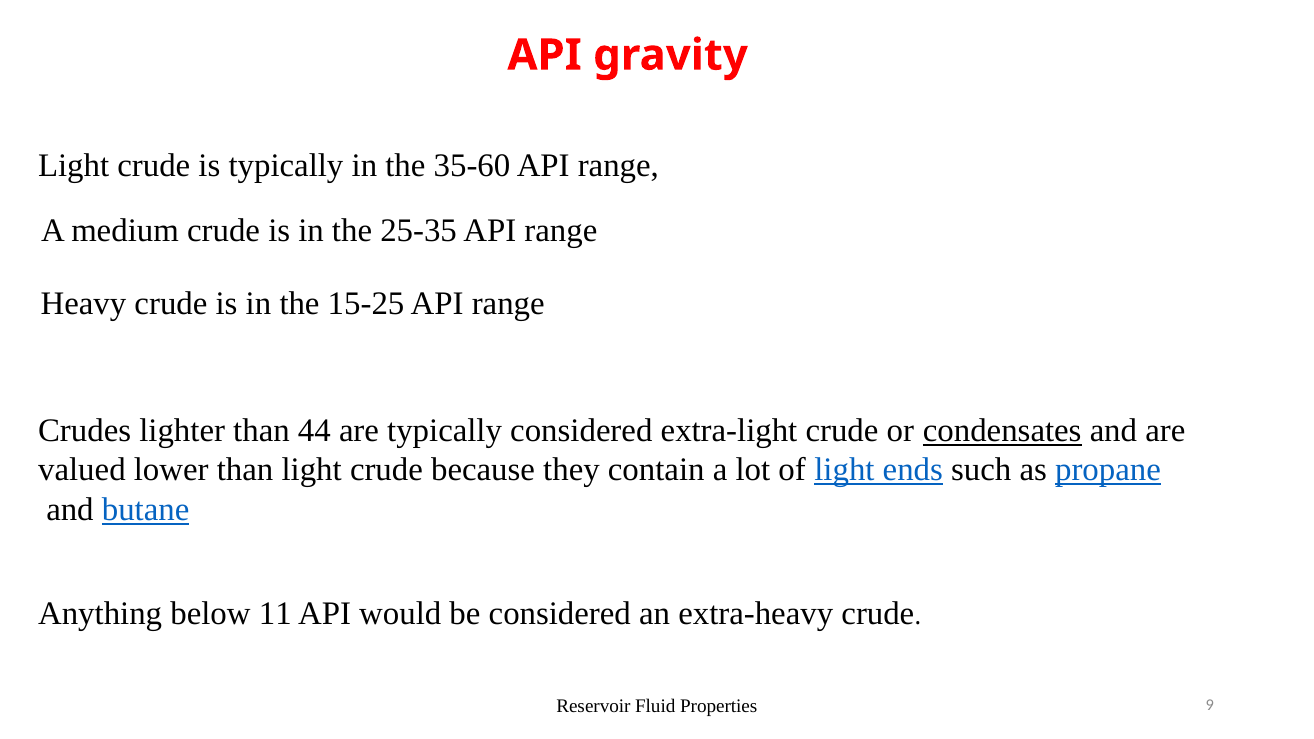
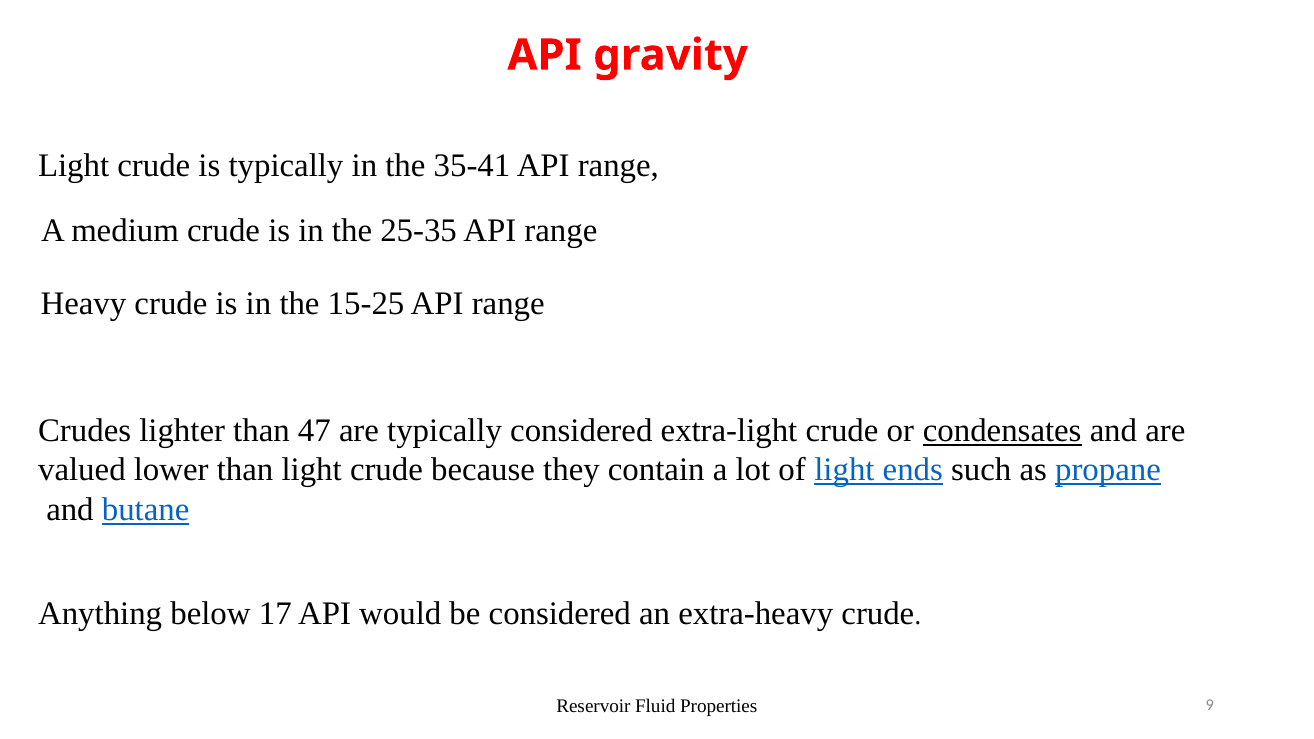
35-60: 35-60 -> 35-41
44: 44 -> 47
11: 11 -> 17
